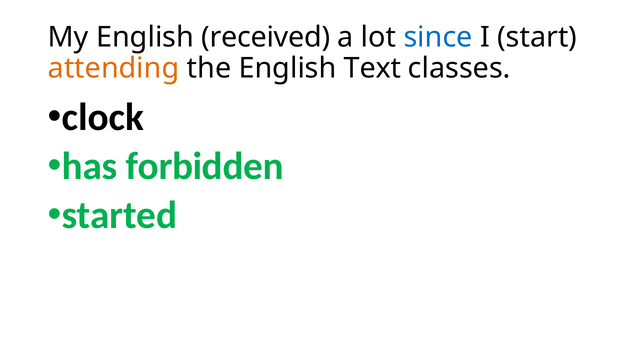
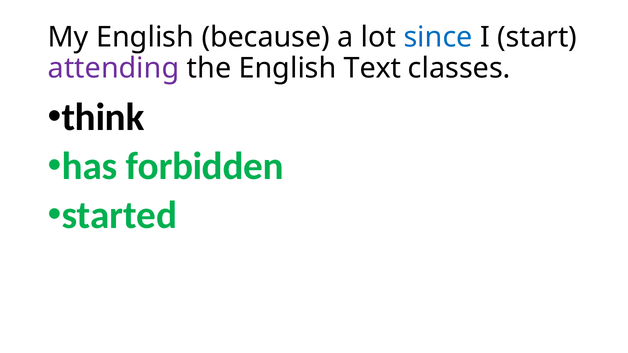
received: received -> because
attending colour: orange -> purple
clock: clock -> think
